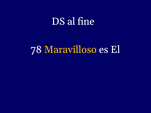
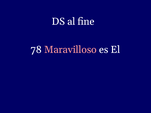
Maravilloso colour: yellow -> pink
